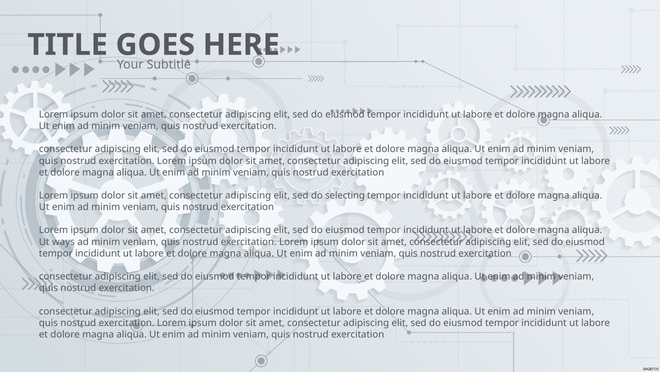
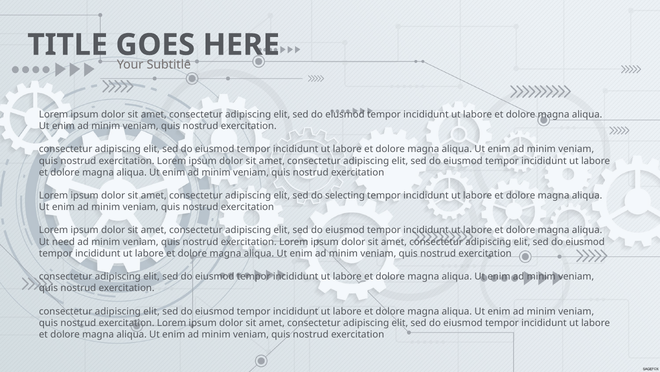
ways: ways -> need
